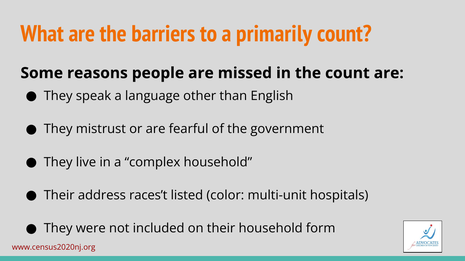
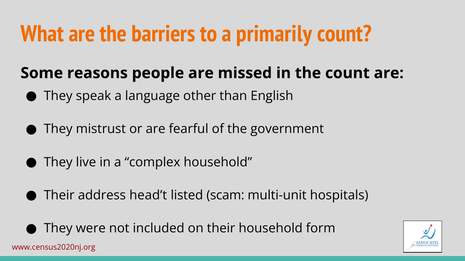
races’t: races’t -> head’t
color: color -> scam
